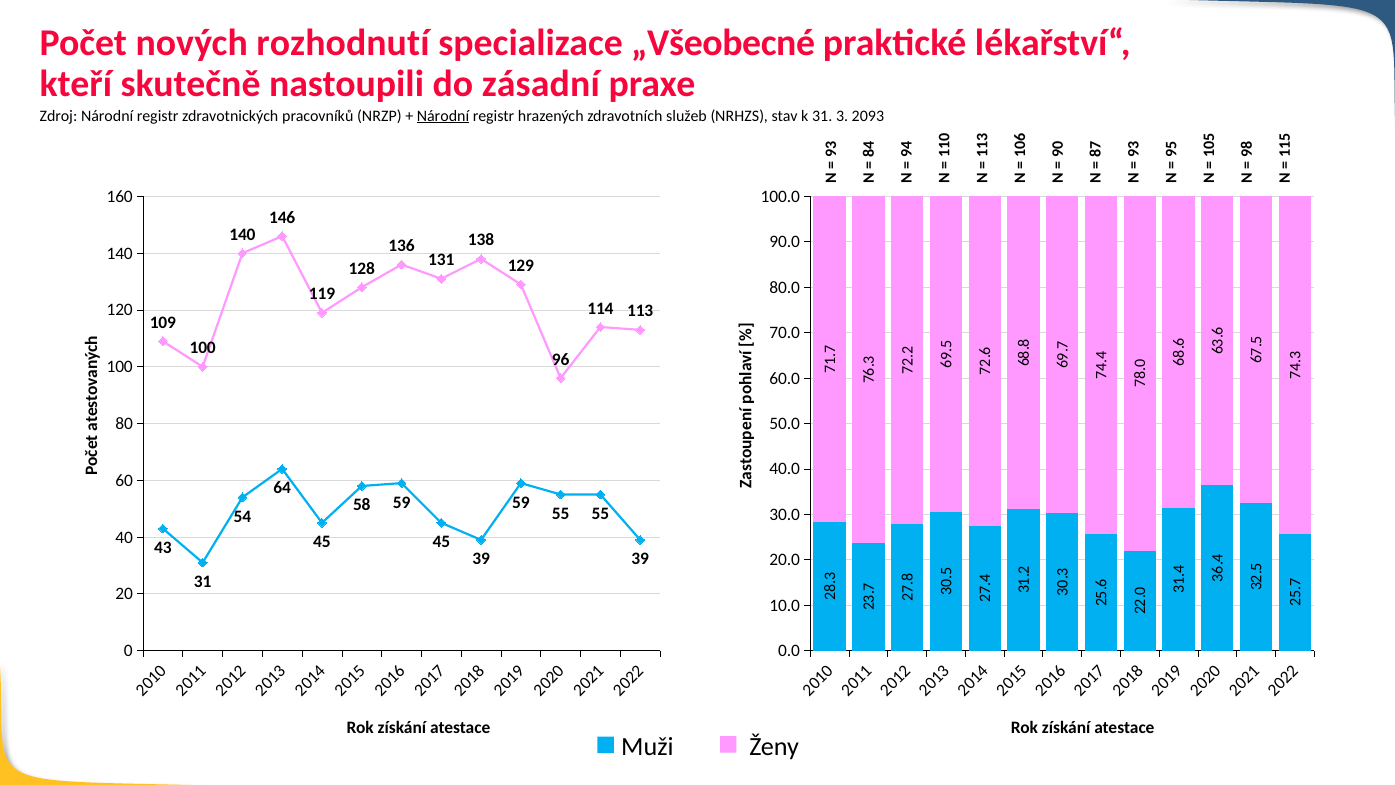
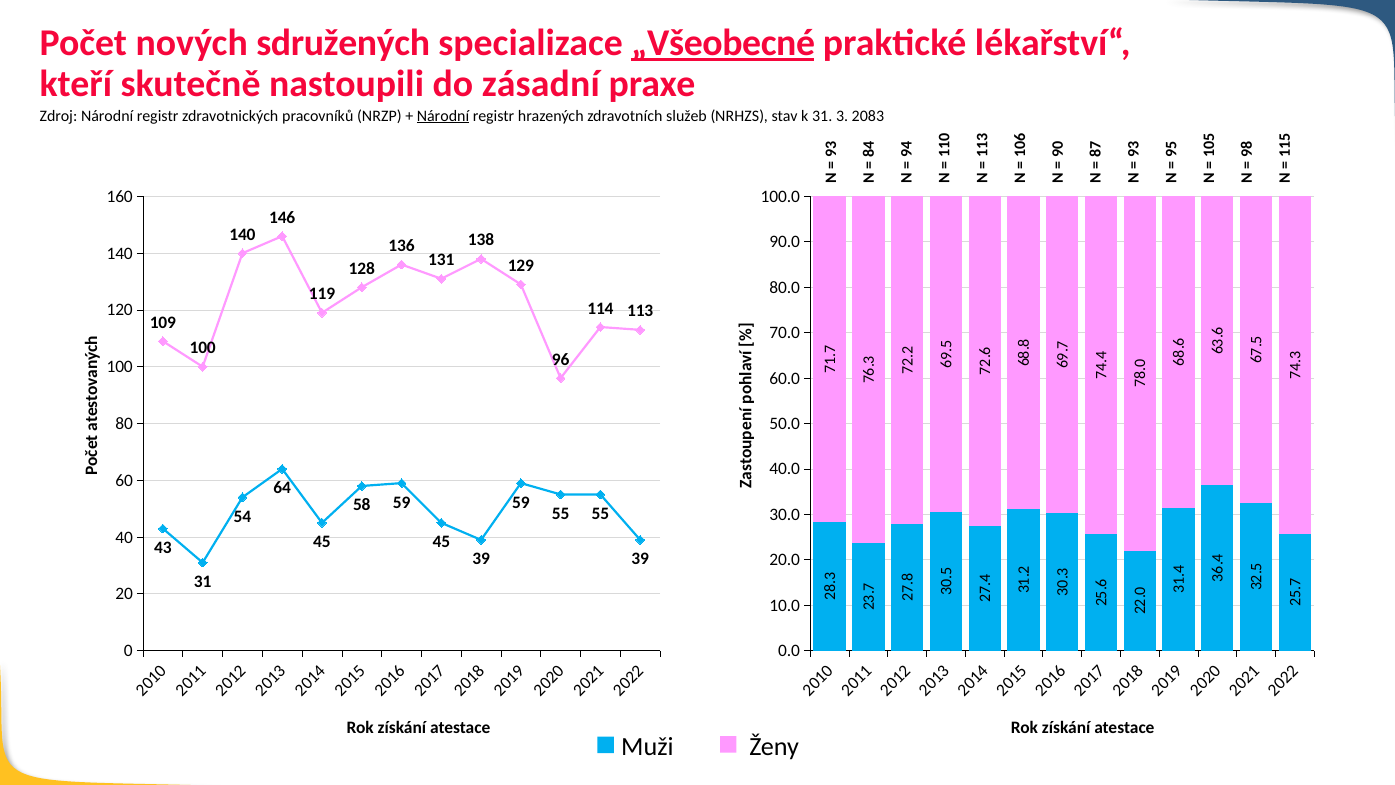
rozhodnutí: rozhodnutí -> sdružených
„Všeobecné underline: none -> present
2093: 2093 -> 2083
